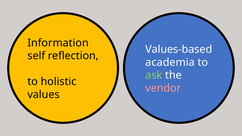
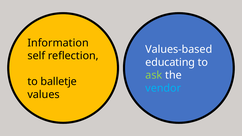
academia: academia -> educating
holistic: holistic -> balletje
vendor colour: pink -> light blue
